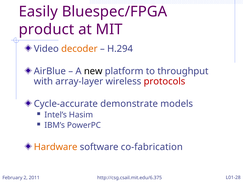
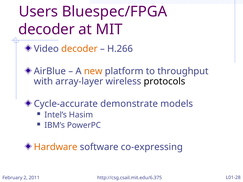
Easily: Easily -> Users
product at (46, 29): product -> decoder
H.294: H.294 -> H.266
new colour: black -> orange
protocols colour: red -> black
co-fabrication: co-fabrication -> co-expressing
